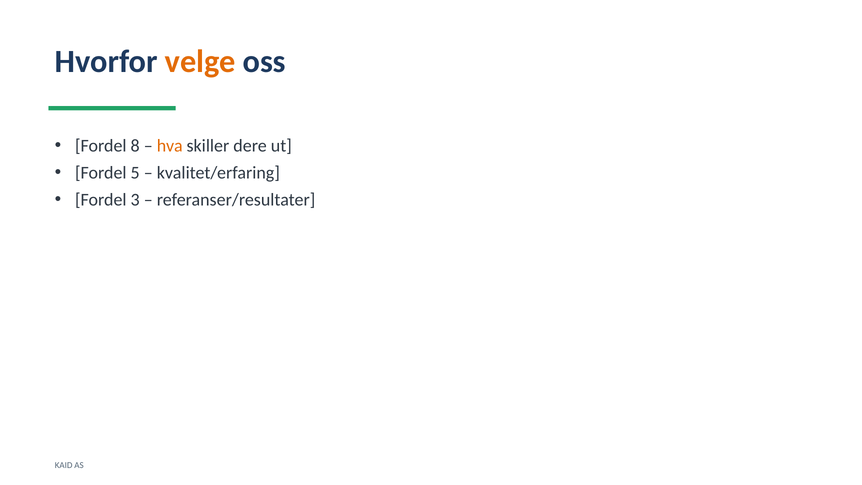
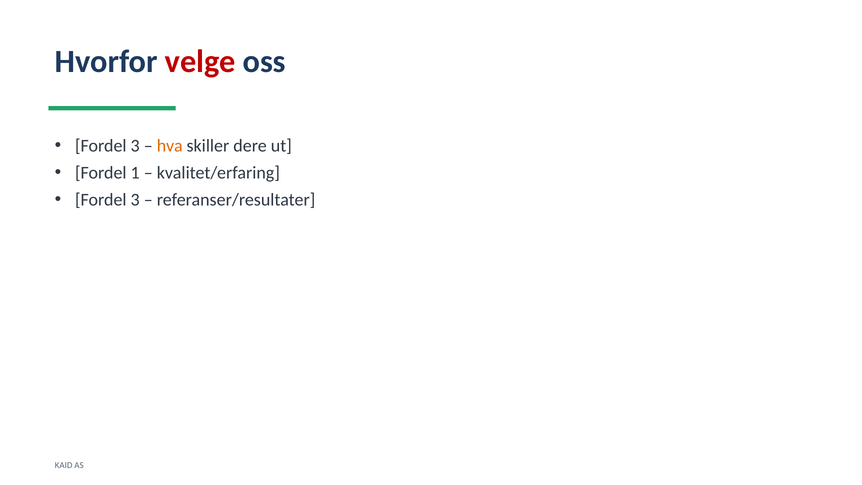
velge colour: orange -> red
8 at (135, 146): 8 -> 3
5: 5 -> 1
